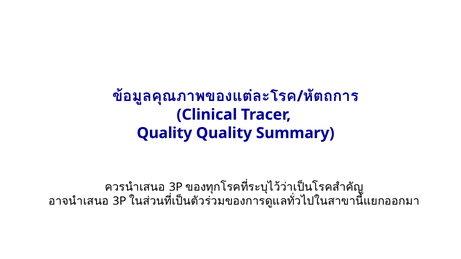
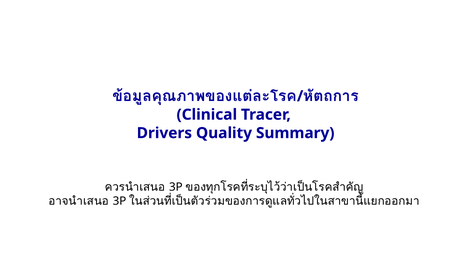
Quality at (164, 133): Quality -> Drivers
